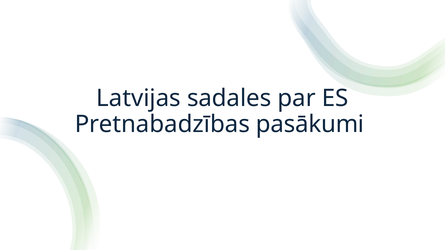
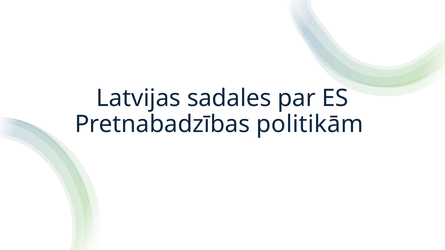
pasākumi: pasākumi -> politikām
